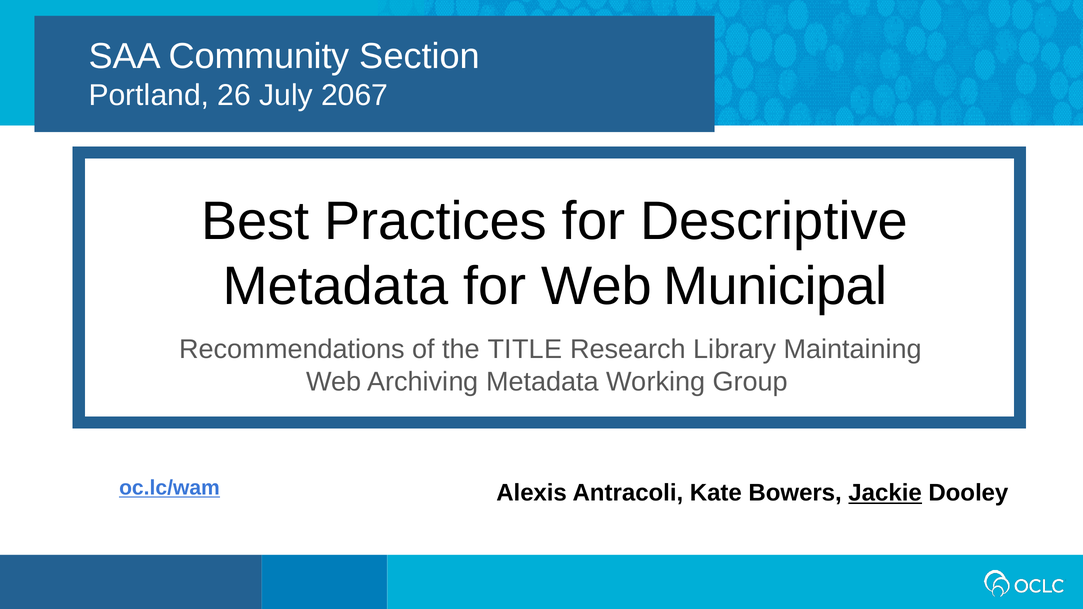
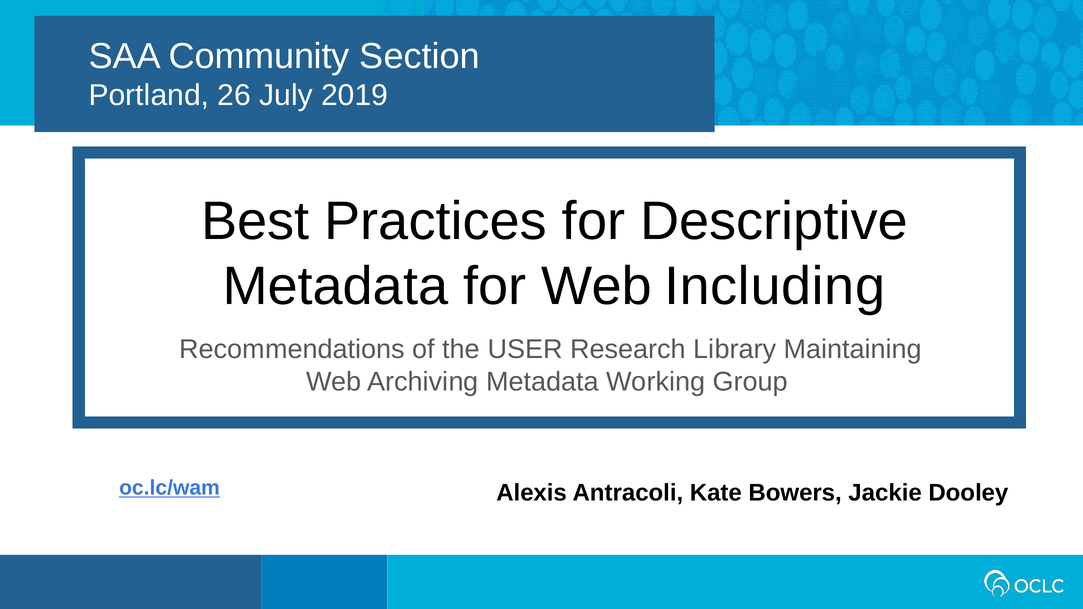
2067: 2067 -> 2019
Municipal: Municipal -> Including
TITLE: TITLE -> USER
Jackie underline: present -> none
